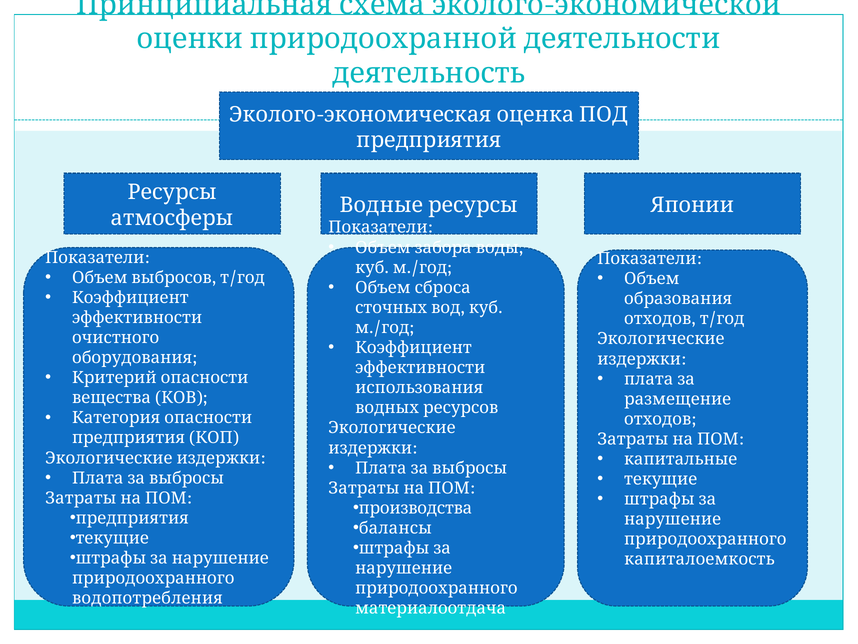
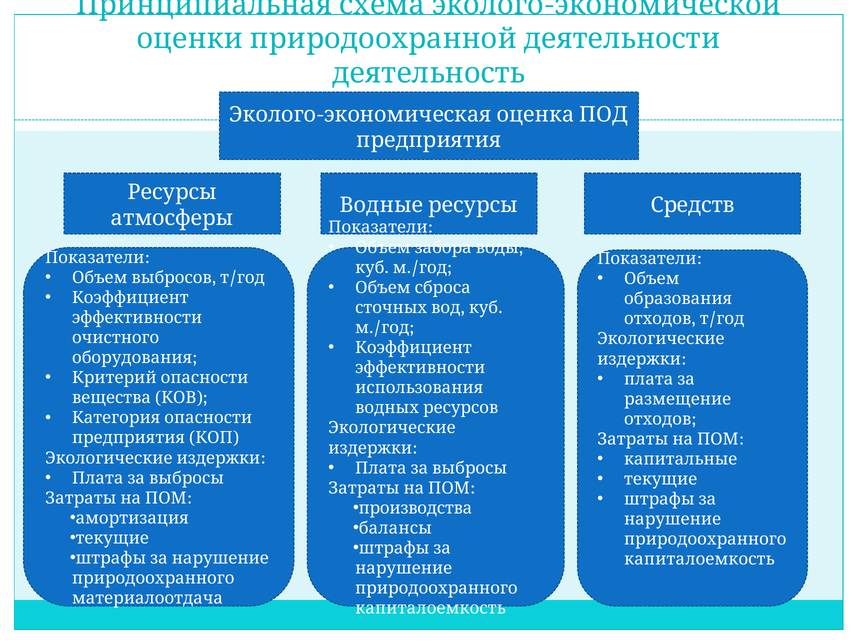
Японии: Японии -> Средств
предприятия at (132, 518): предприятия -> амортизация
водопотребления: водопотребления -> материалоотдача
материалоотдача at (431, 608): материалоотдача -> капиталоемкость
